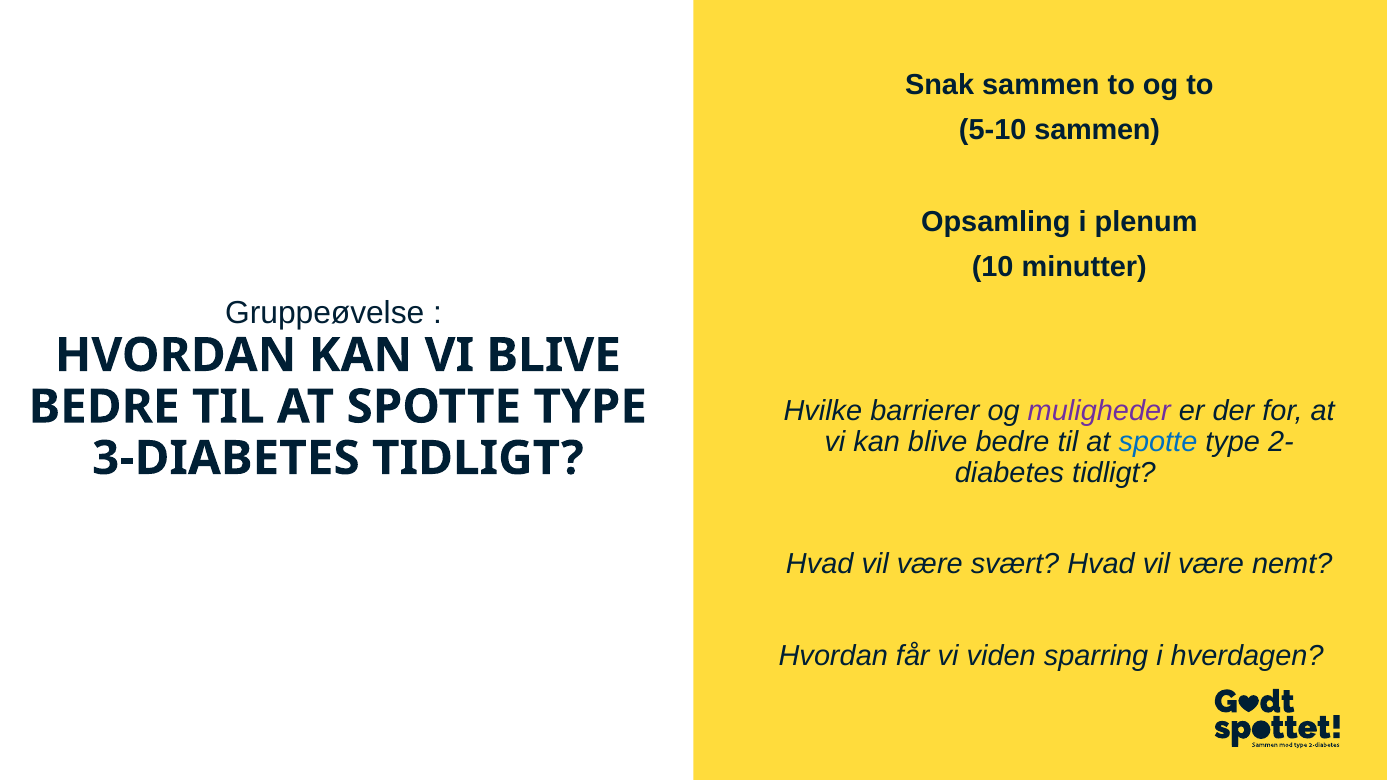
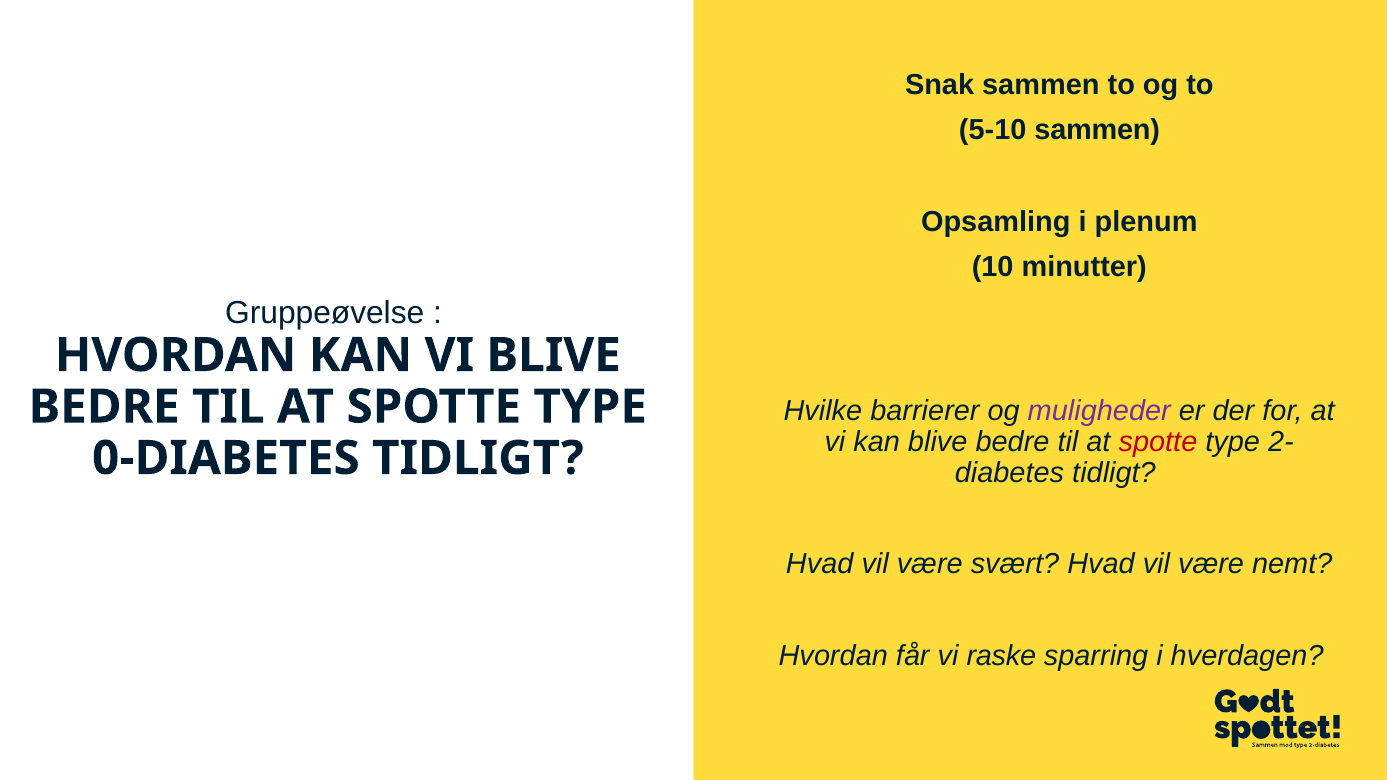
spotte at (1158, 442) colour: blue -> red
3-DIABETES: 3-DIABETES -> 0-DIABETES
viden: viden -> raske
